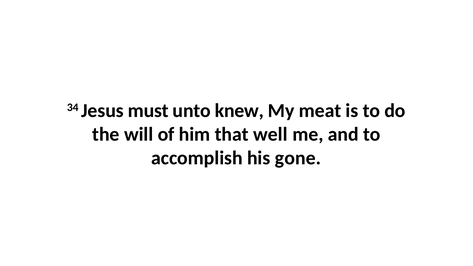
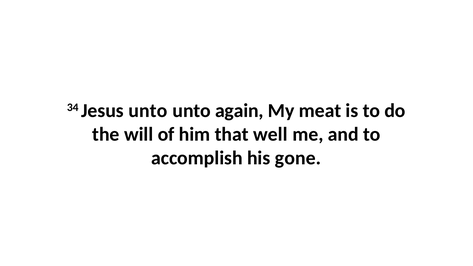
Jesus must: must -> unto
knew: knew -> again
